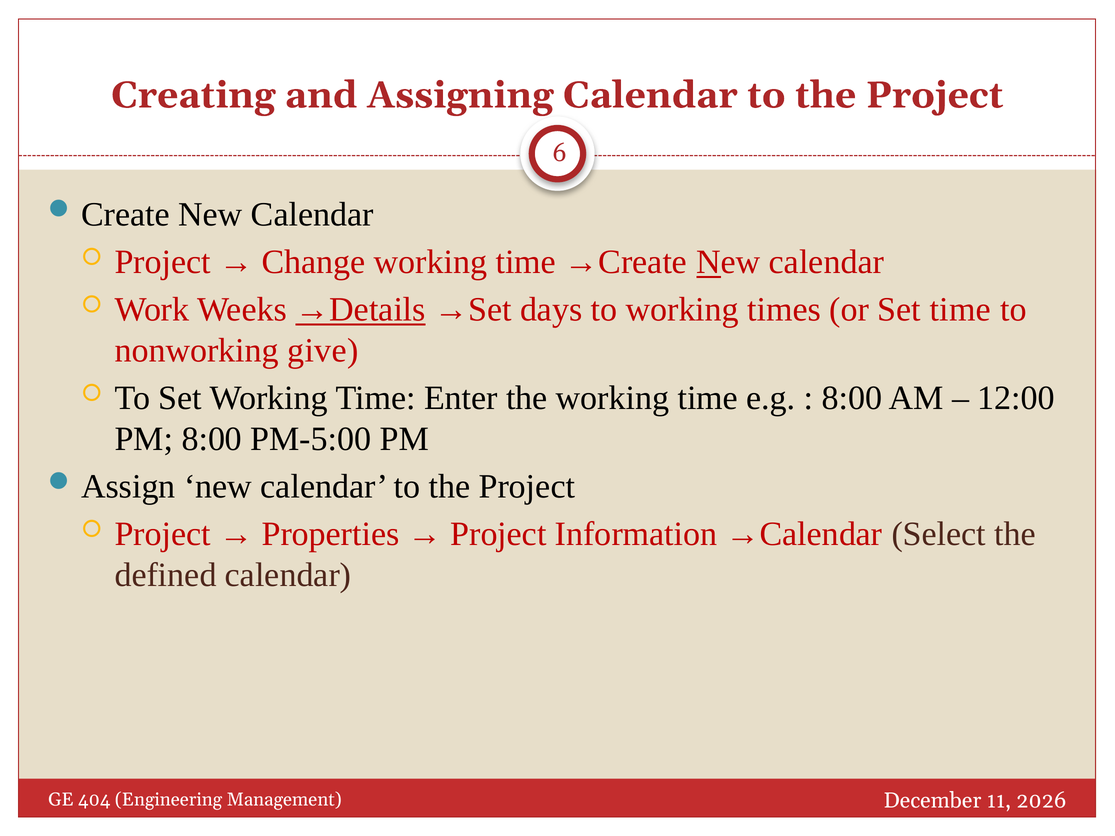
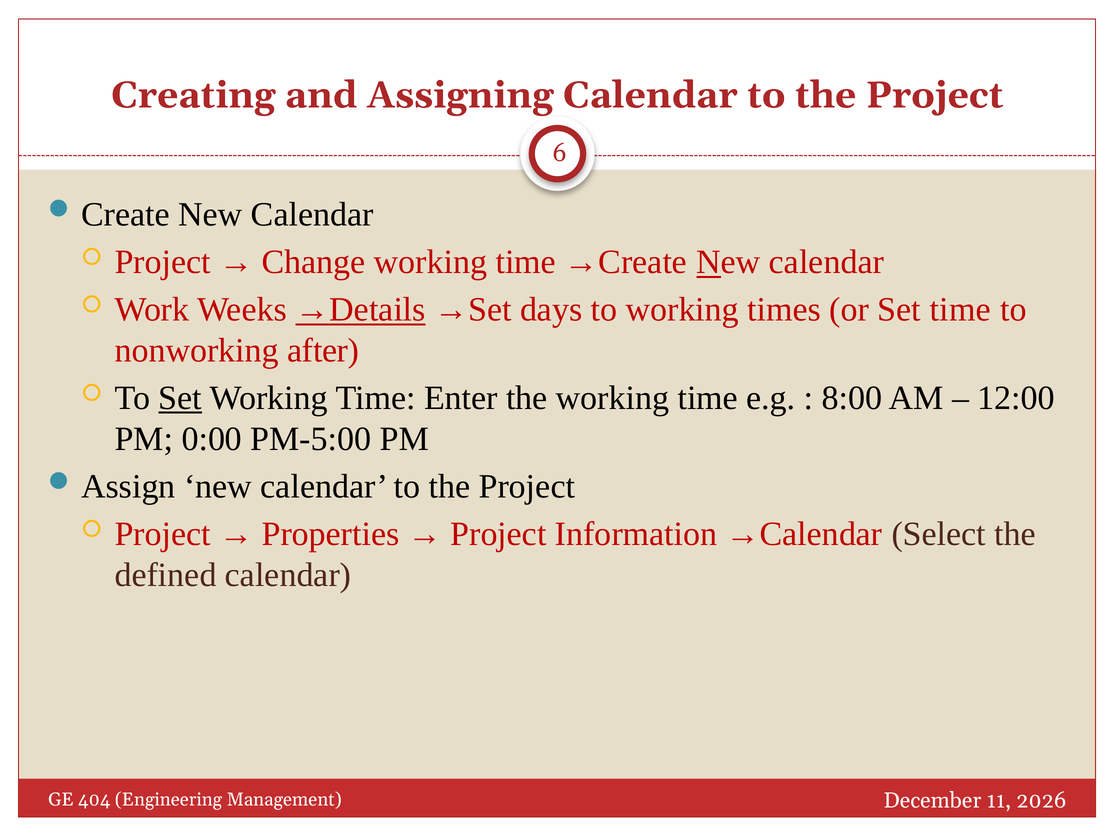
give: give -> after
Set at (180, 398) underline: none -> present
PM 8:00: 8:00 -> 0:00
